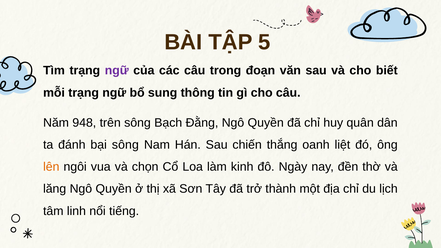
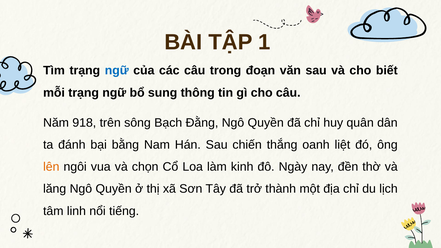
5: 5 -> 1
ngữ at (117, 71) colour: purple -> blue
948: 948 -> 918
bại sông: sông -> bằng
